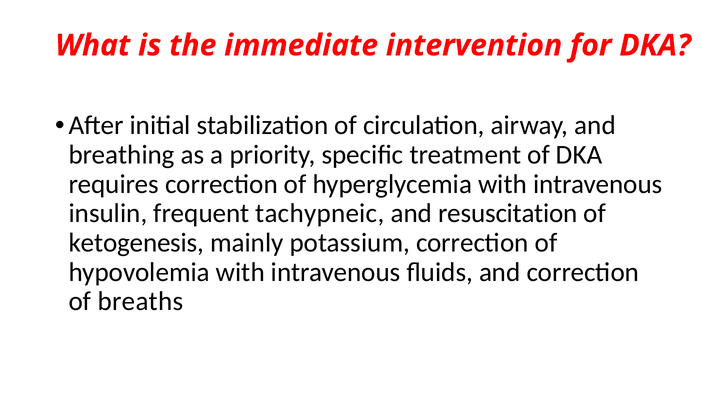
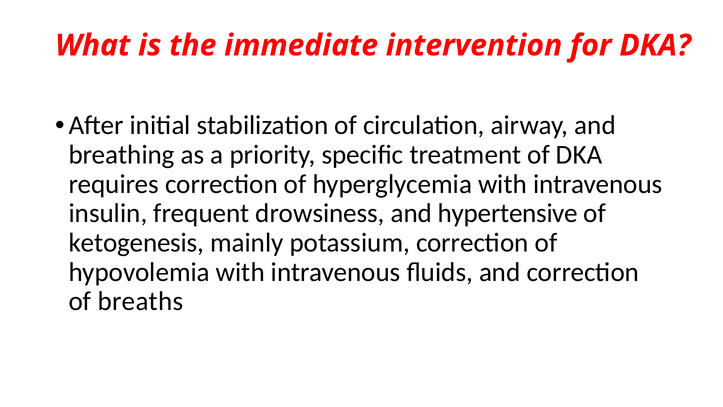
tachypneic: tachypneic -> drowsiness
resuscitation: resuscitation -> hypertensive
